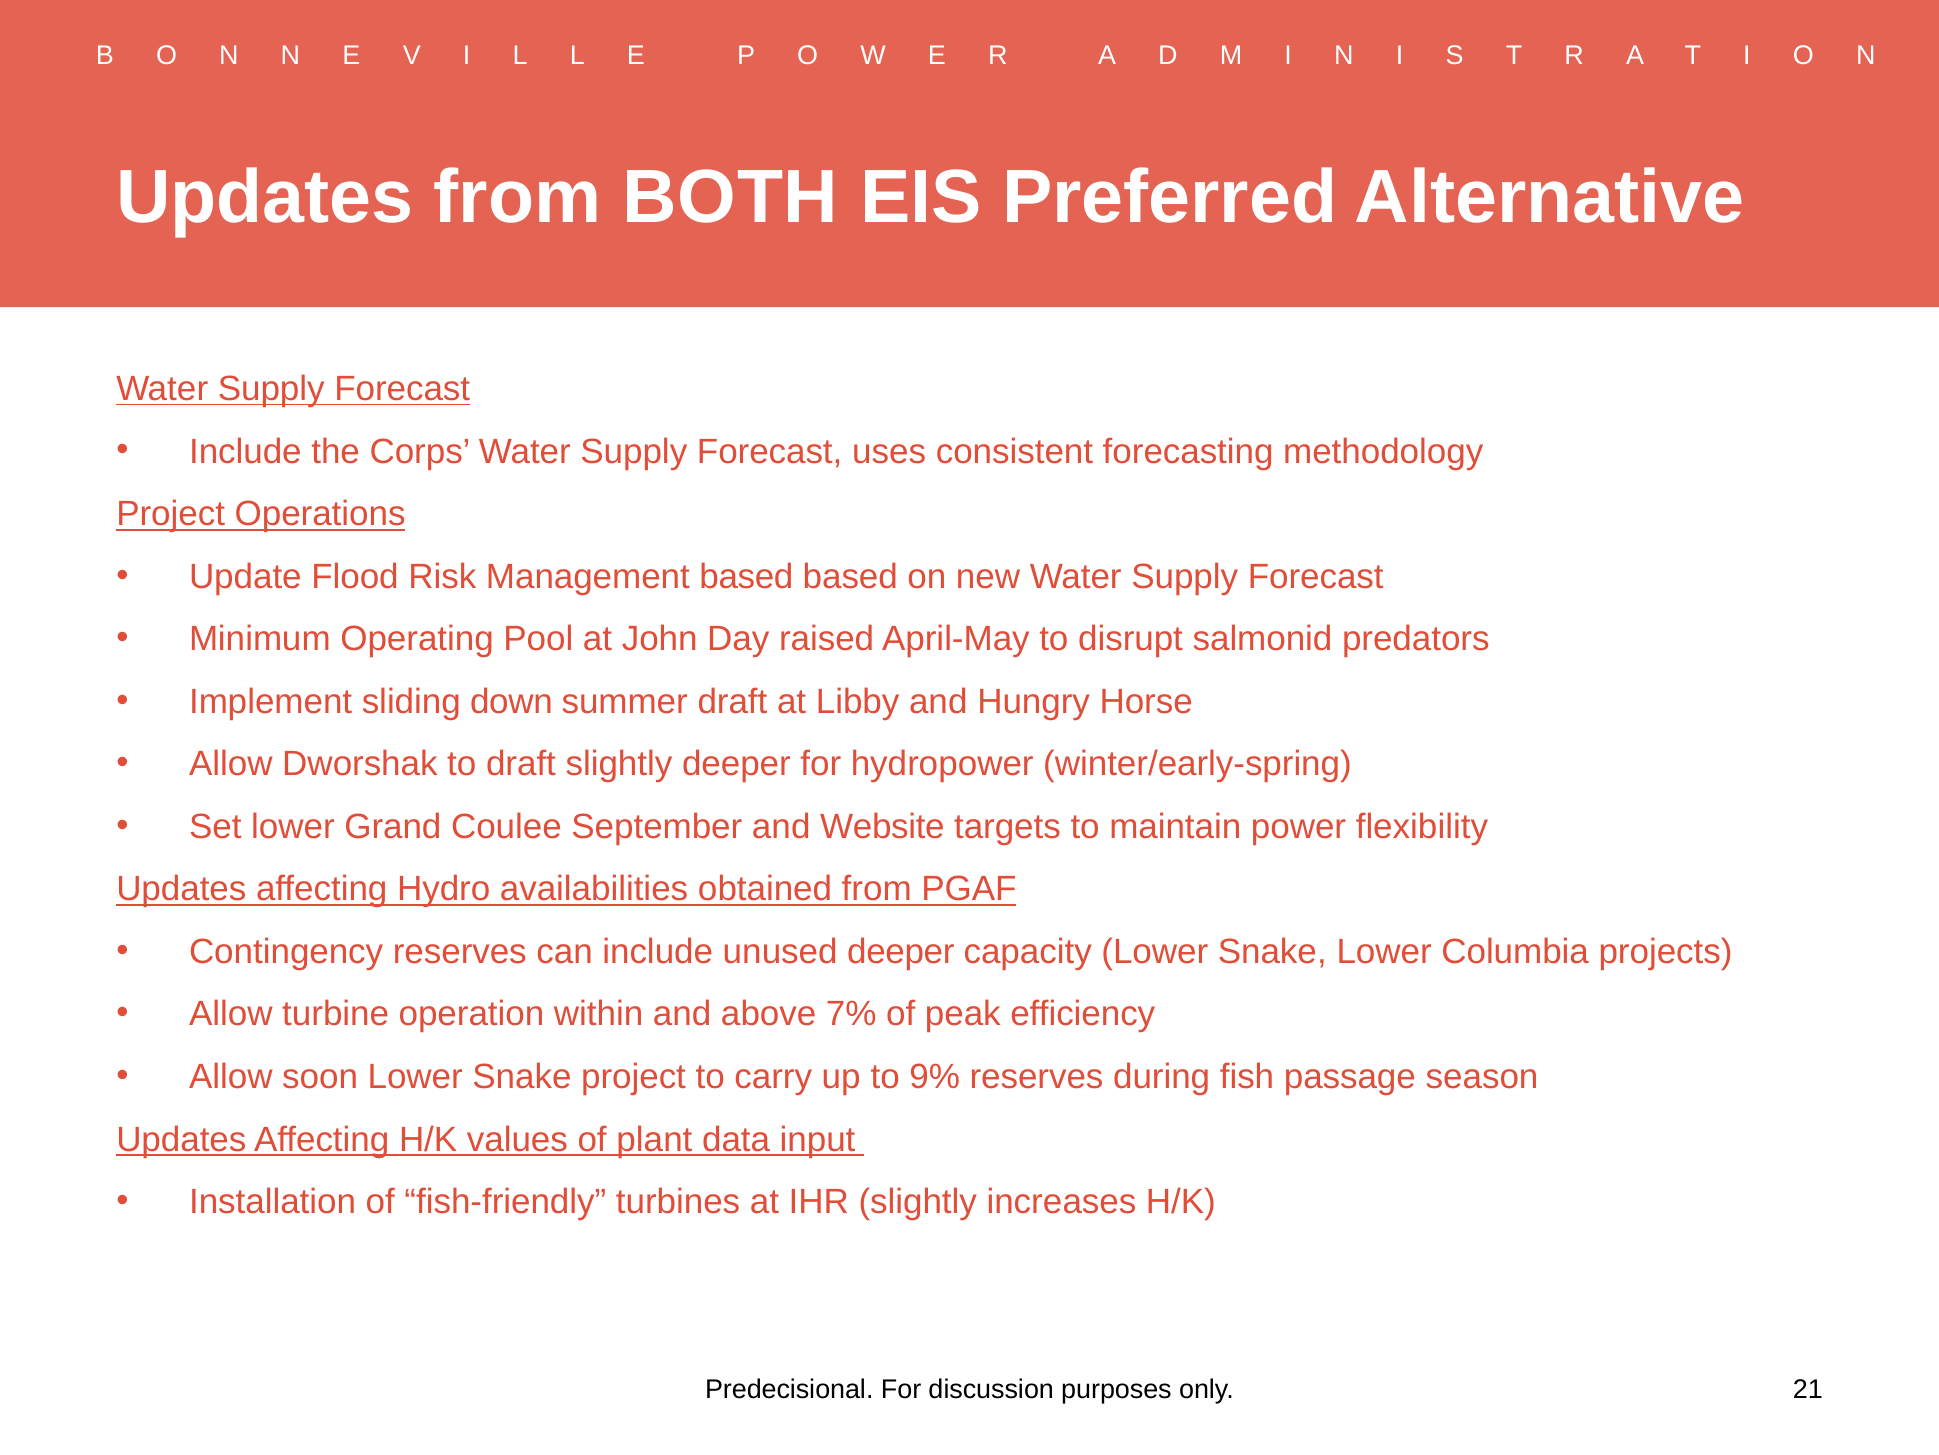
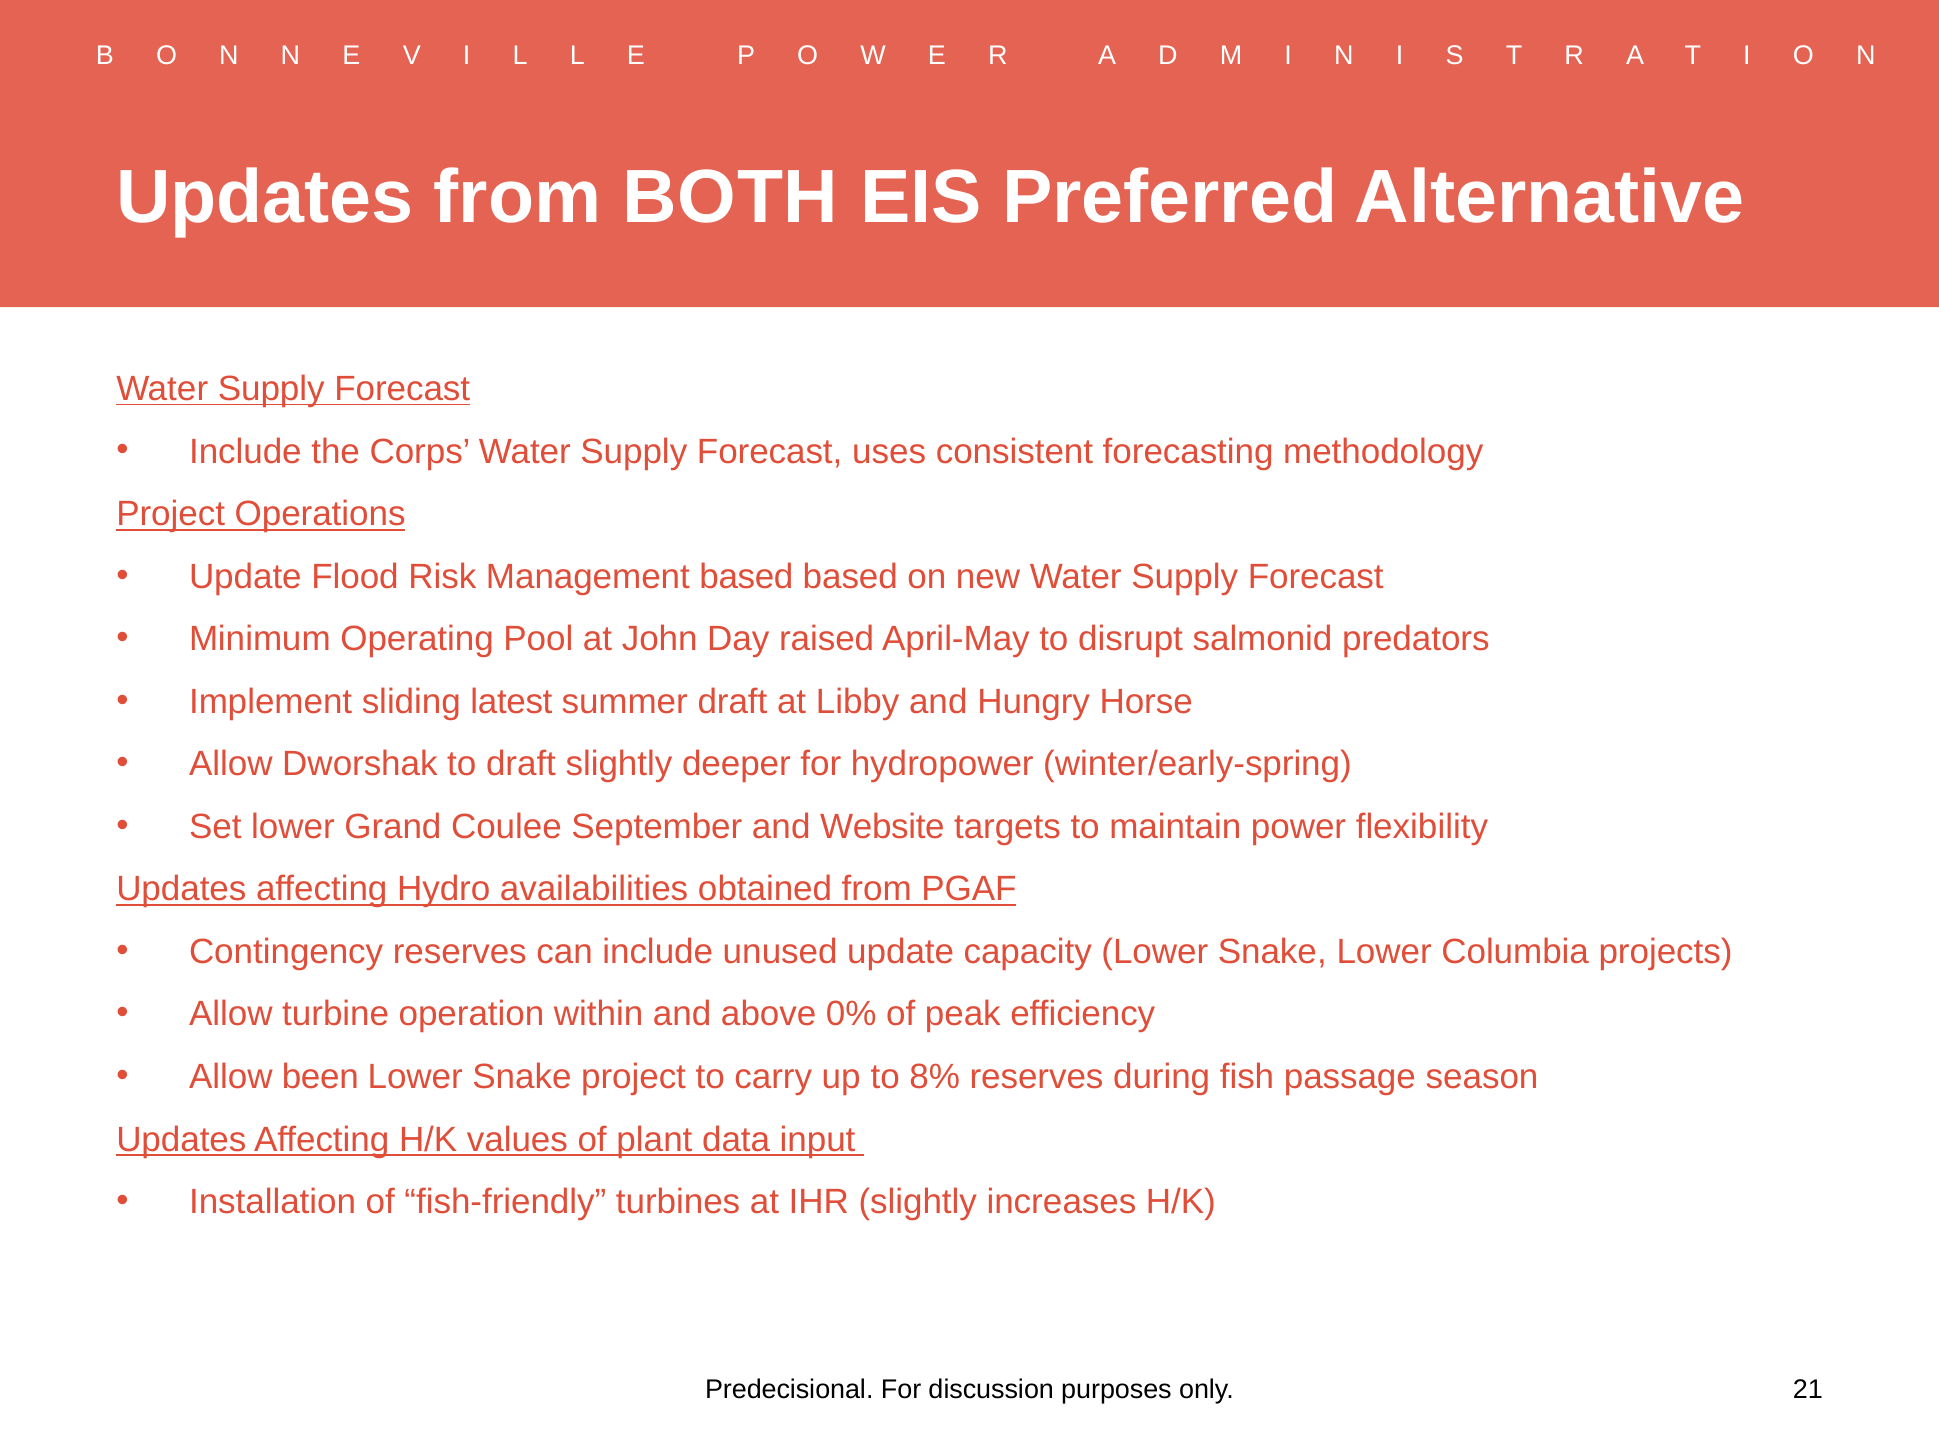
down: down -> latest
unused deeper: deeper -> update
7%: 7% -> 0%
soon: soon -> been
9%: 9% -> 8%
